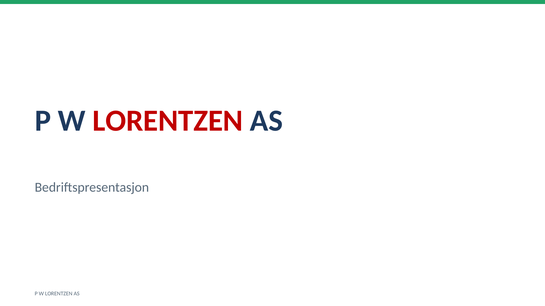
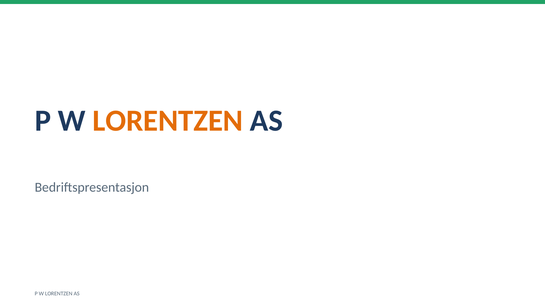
LORENTZEN at (168, 121) colour: red -> orange
